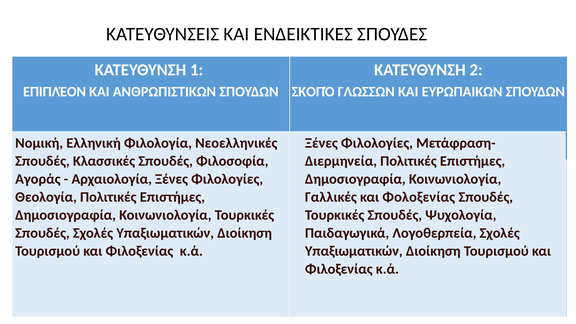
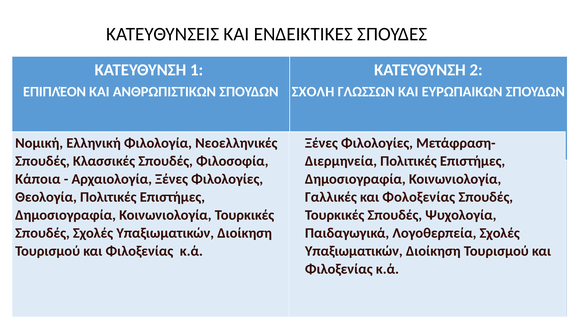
ΣΚΟΠΌ: ΣΚΟΠΌ -> ΣΧΟΛΗ
Αγοράς: Αγοράς -> Κάποια
